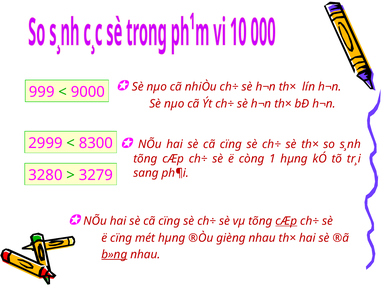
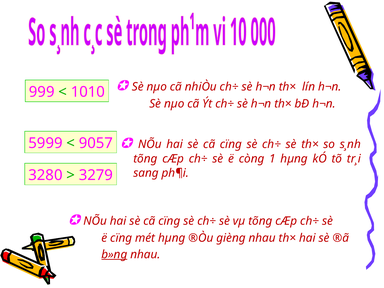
9000: 9000 -> 1010
2999: 2999 -> 5999
8300: 8300 -> 9057
cÆp at (286, 221) underline: present -> none
